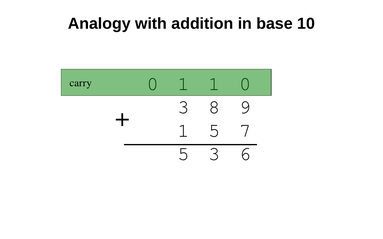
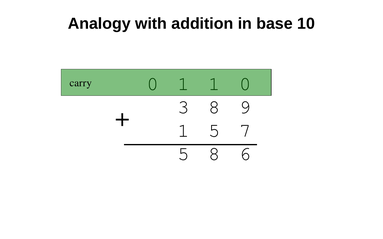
5 3: 3 -> 8
